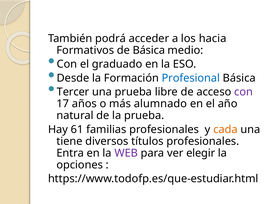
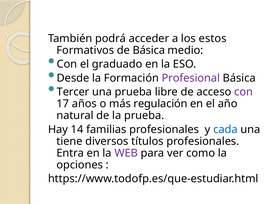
hacia: hacia -> estos
Profesional colour: blue -> purple
alumnado: alumnado -> regulación
61: 61 -> 14
cada colour: orange -> blue
elegir: elegir -> como
